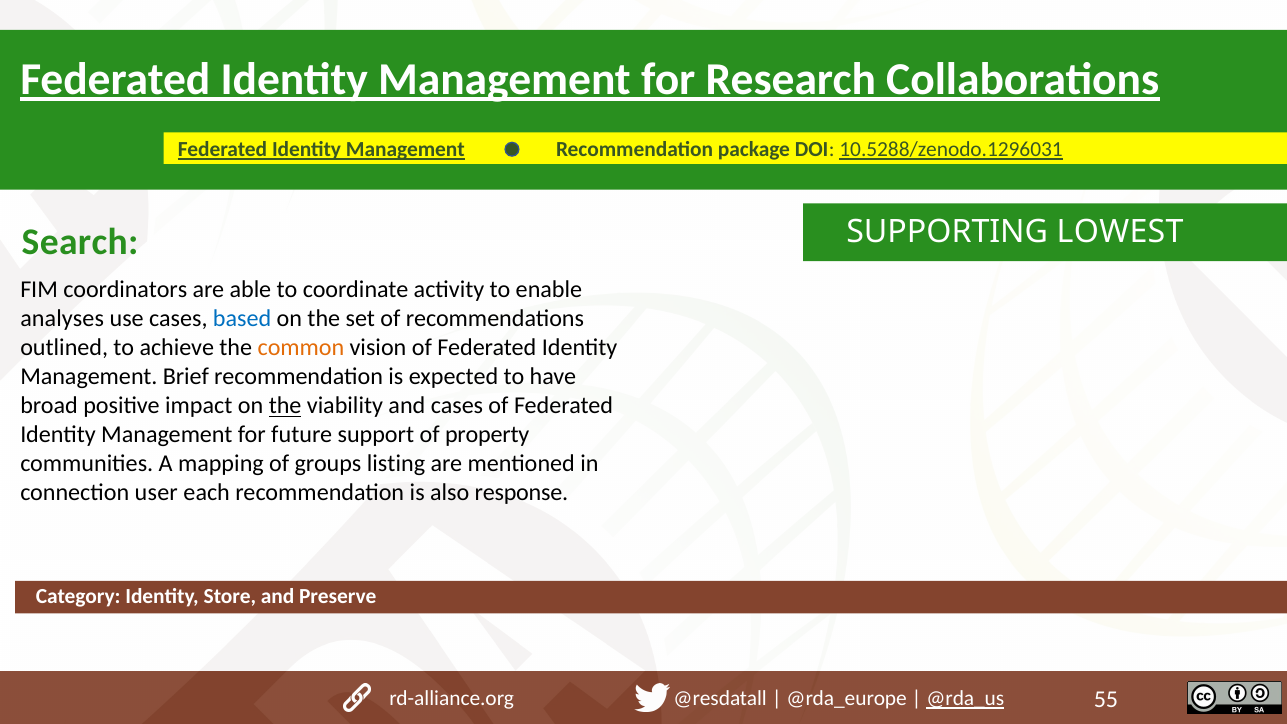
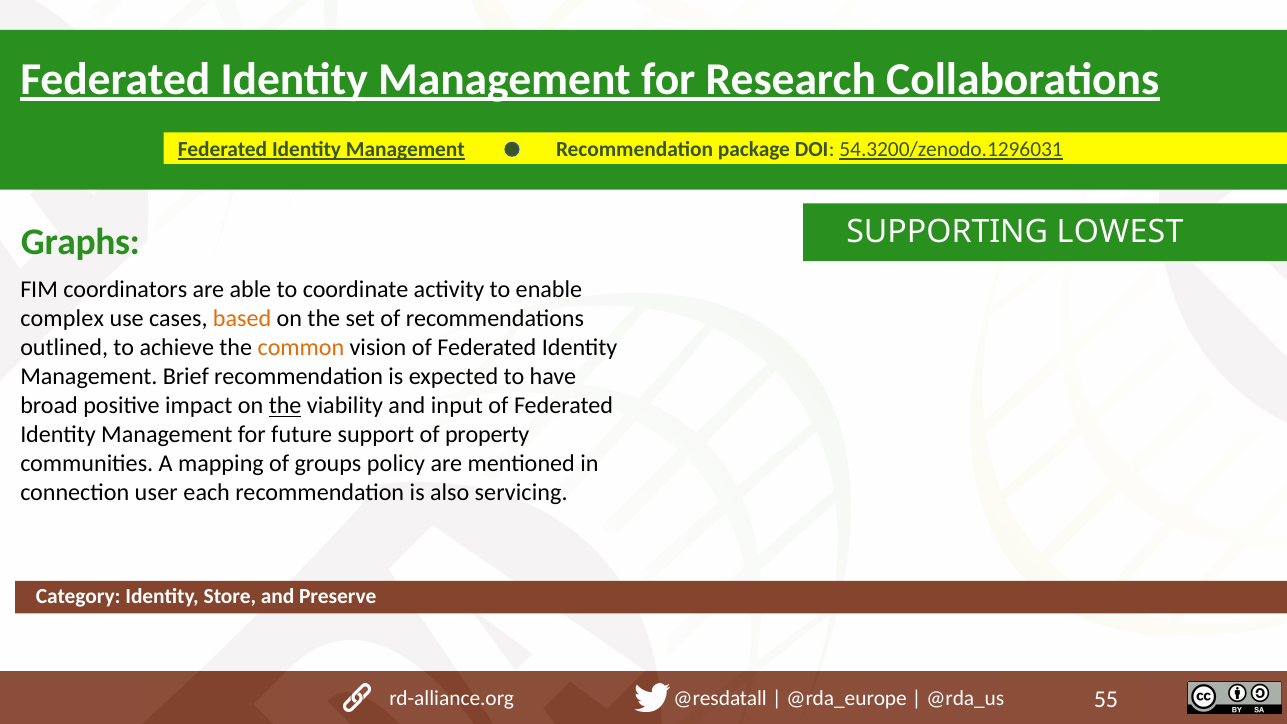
10.5288/zenodo.1296031: 10.5288/zenodo.1296031 -> 54.3200/zenodo.1296031
Search: Search -> Graphs
analyses: analyses -> complex
based colour: blue -> orange
and cases: cases -> input
listing: listing -> policy
response: response -> servicing
@rda_us underline: present -> none
